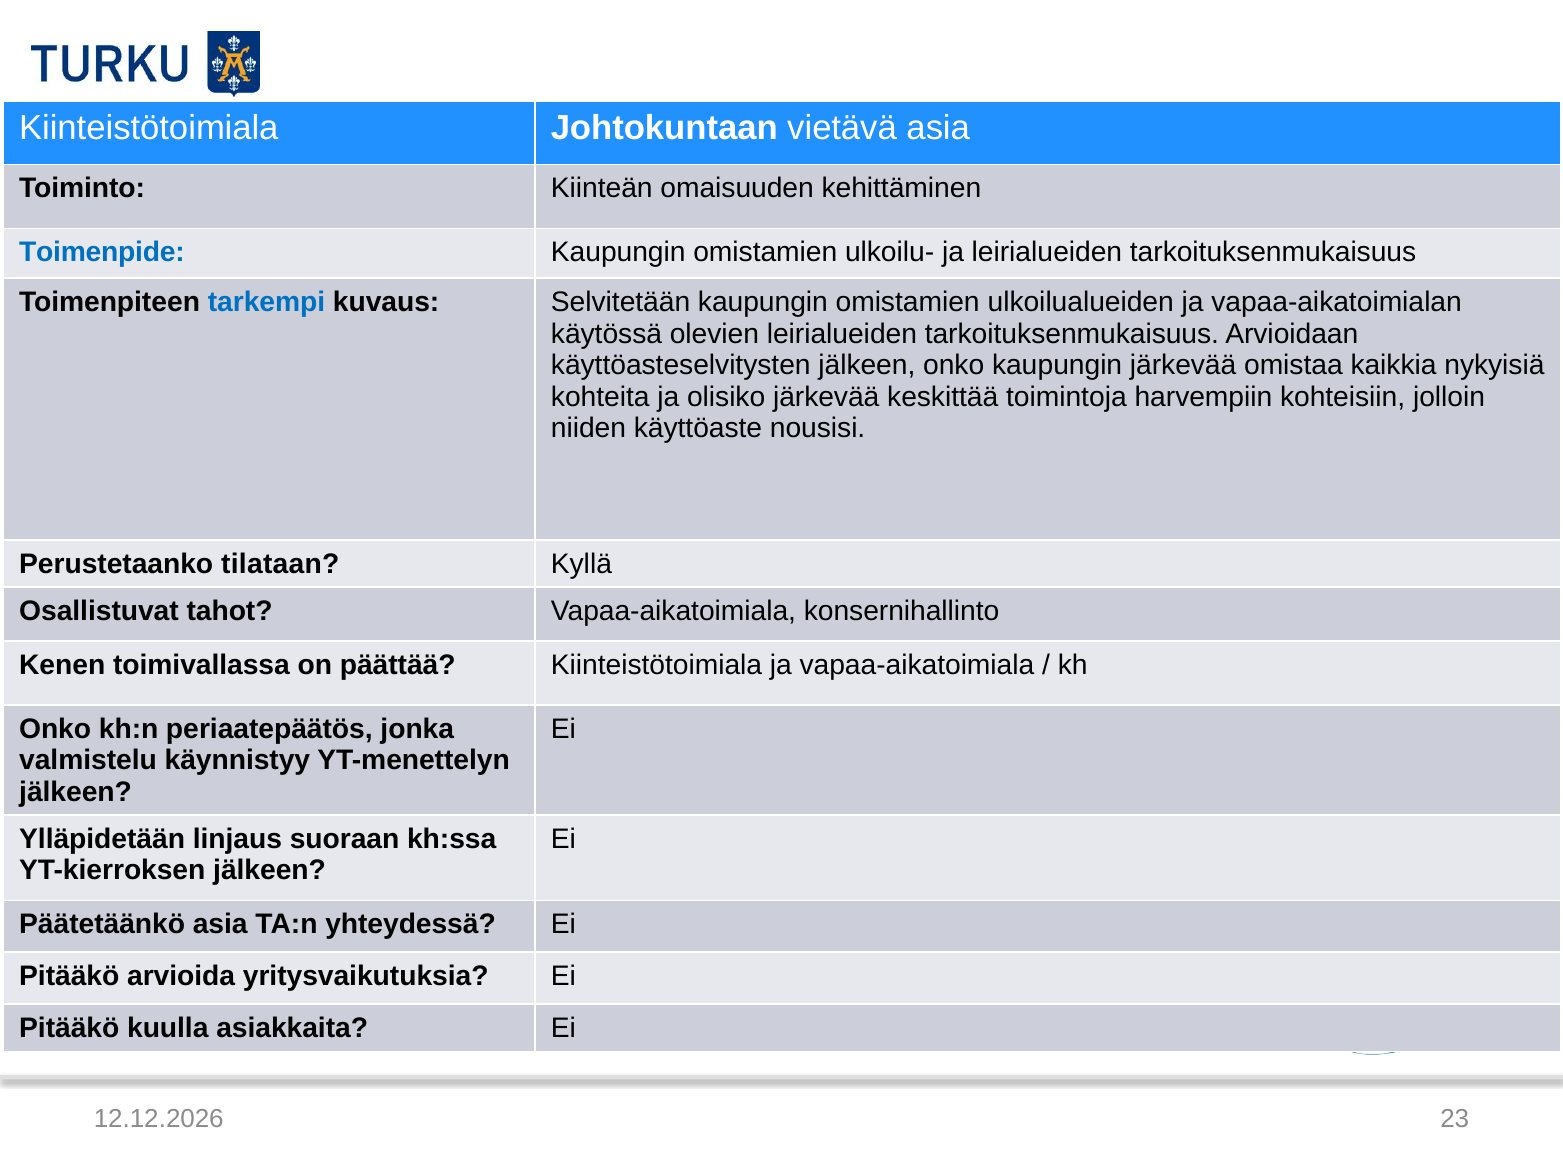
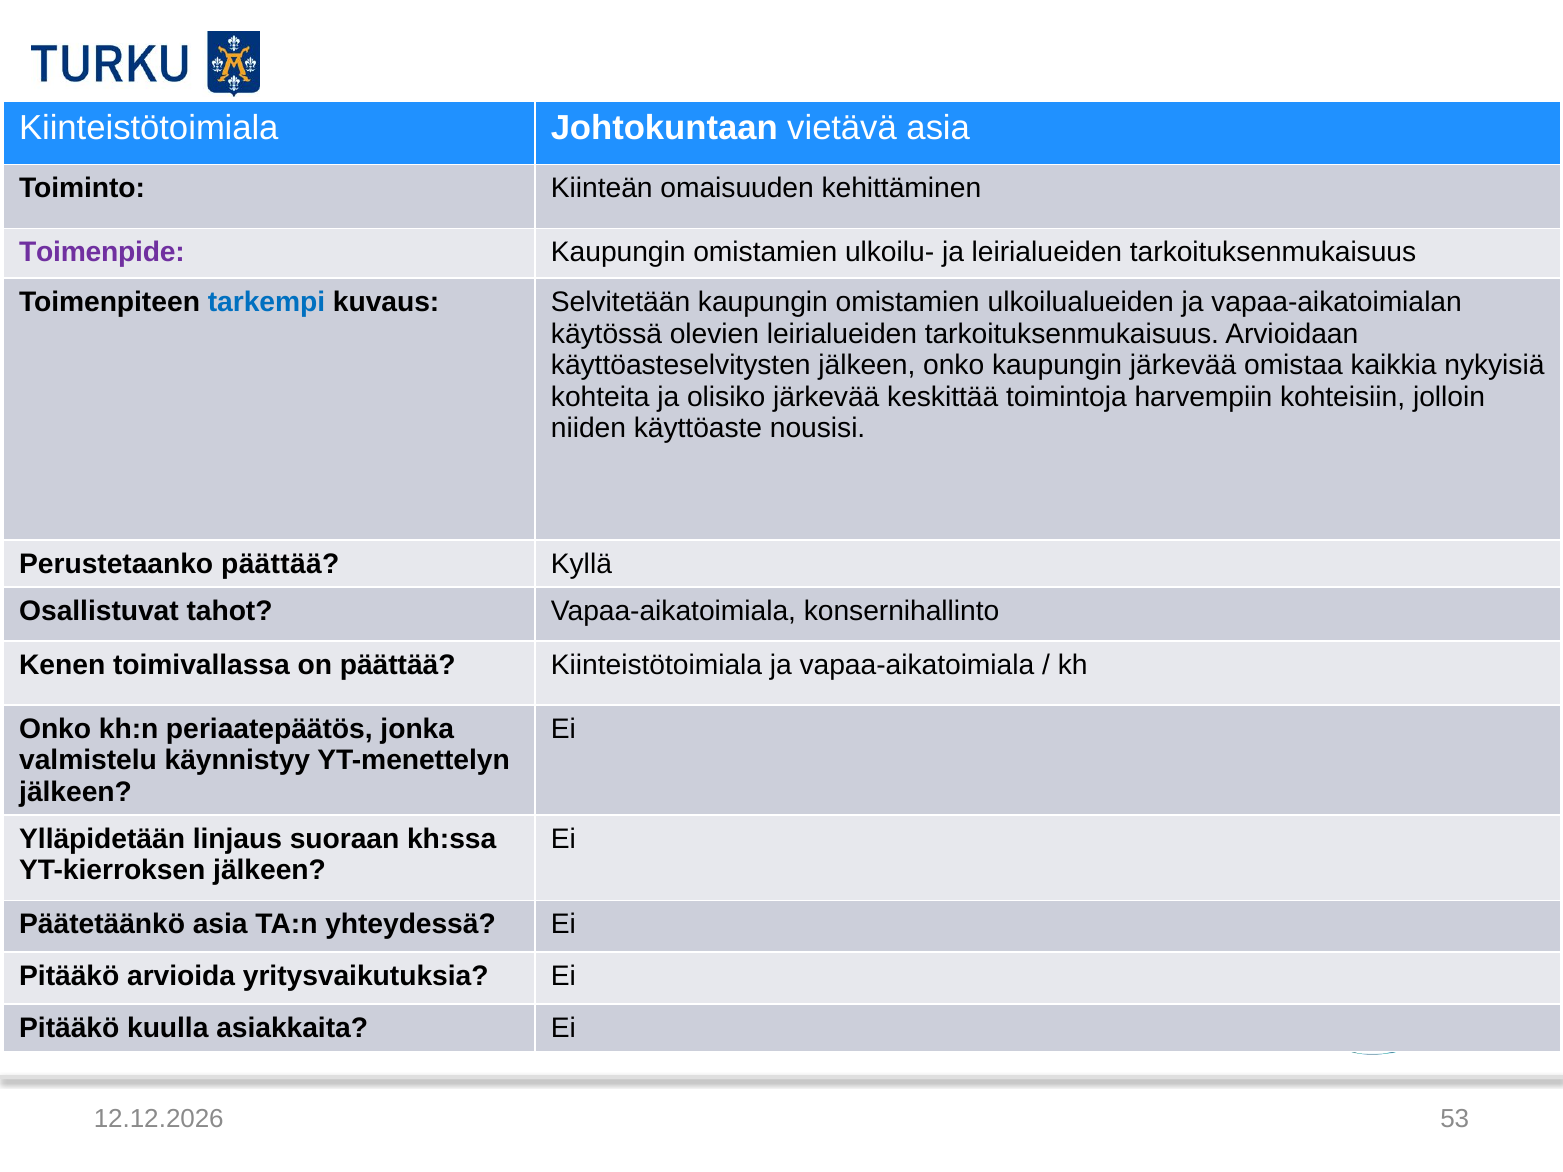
Toimenpide colour: blue -> purple
Perustetaanko tilataan: tilataan -> päättää
23: 23 -> 53
